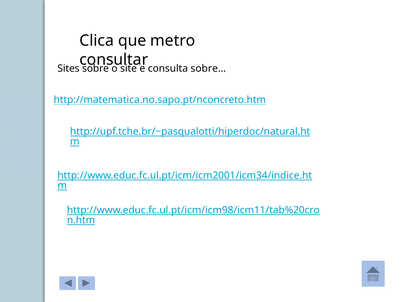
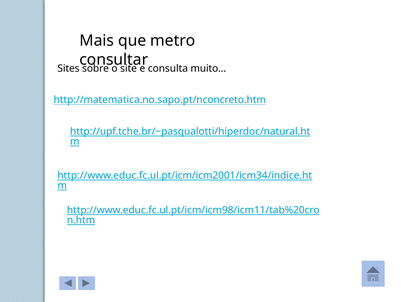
Clica: Clica -> Mais
sobre…: sobre… -> muito…
